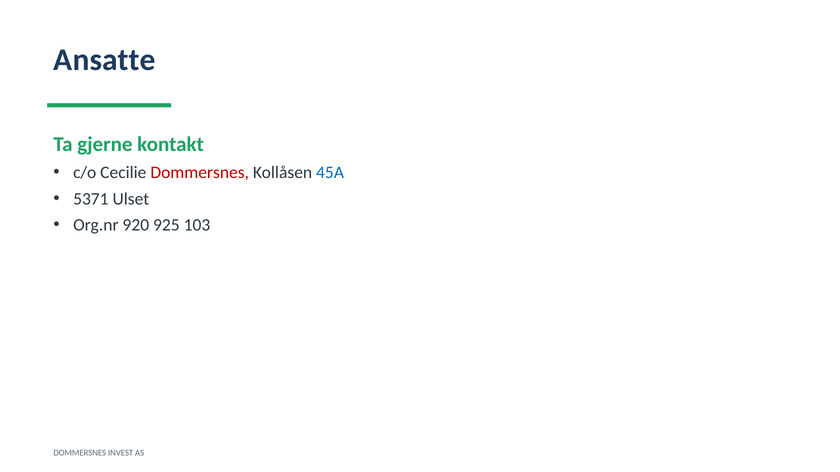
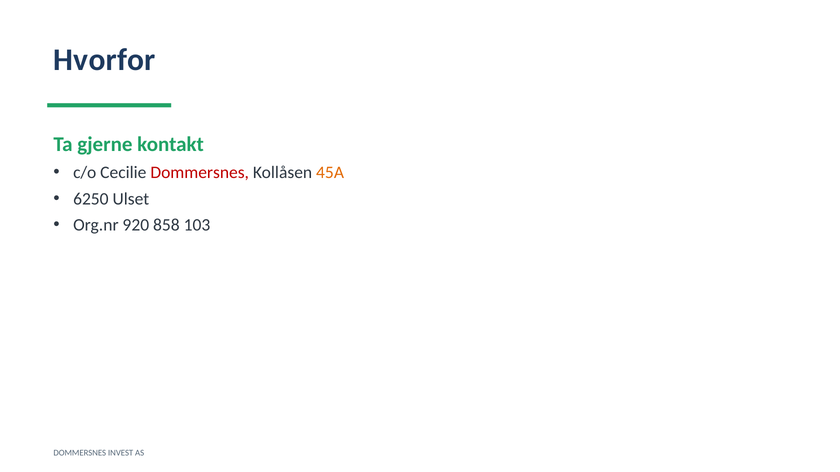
Ansatte: Ansatte -> Hvorfor
45A colour: blue -> orange
5371: 5371 -> 6250
925: 925 -> 858
